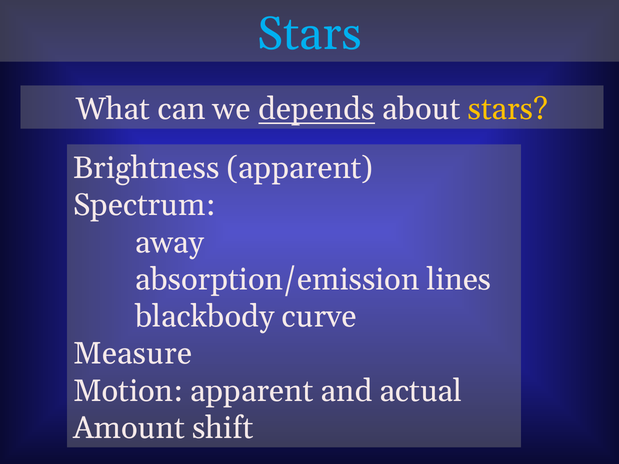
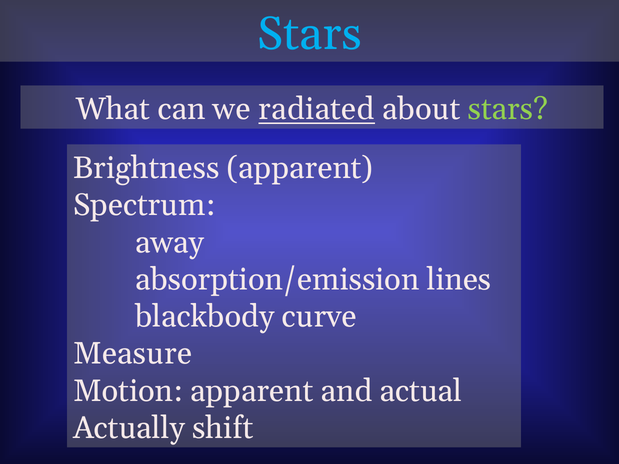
depends: depends -> radiated
stars at (508, 109) colour: yellow -> light green
Amount: Amount -> Actually
